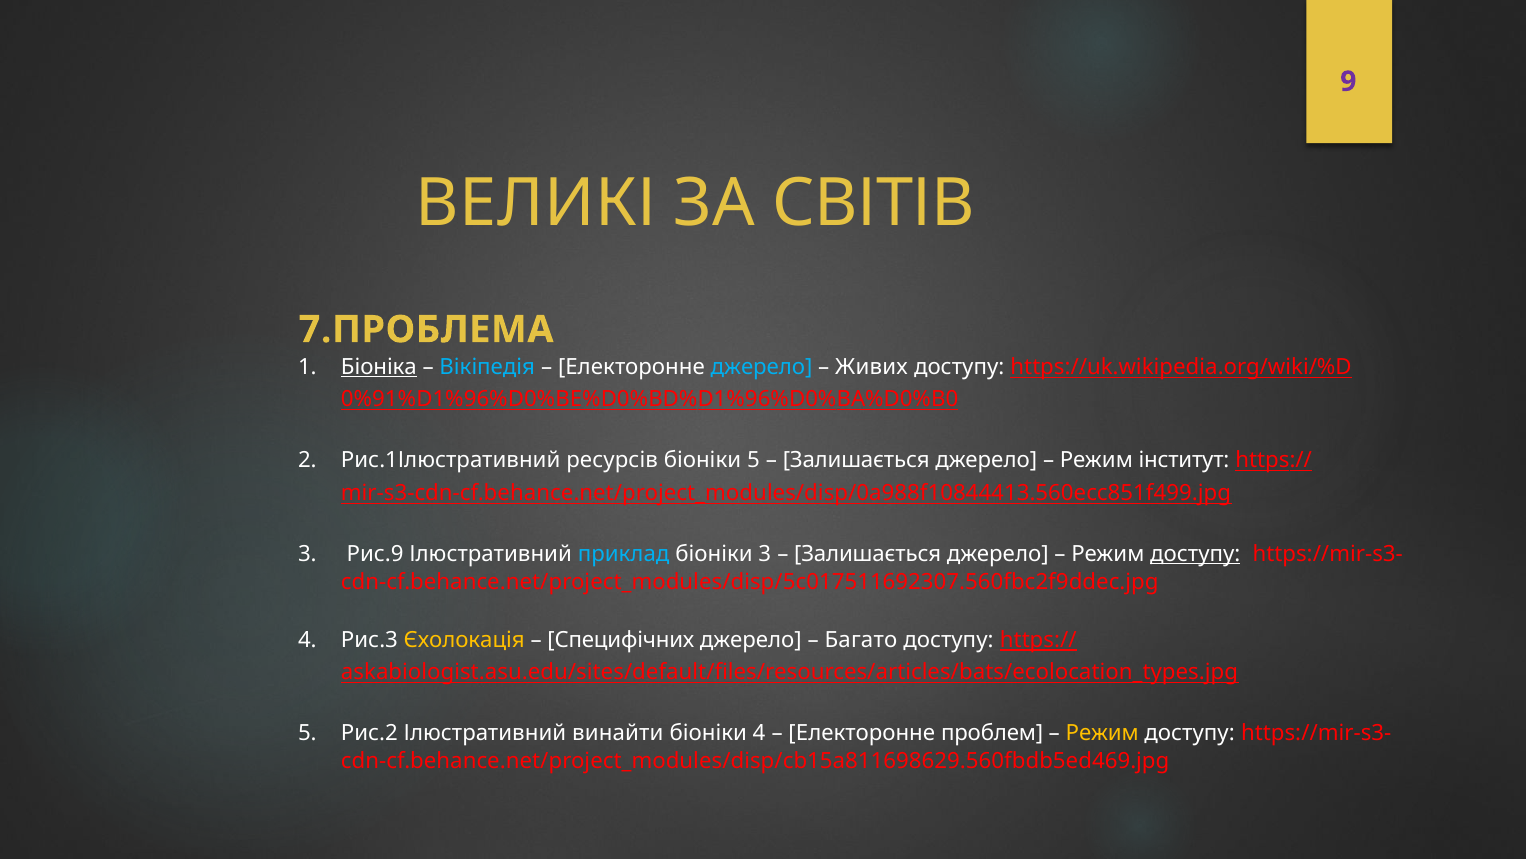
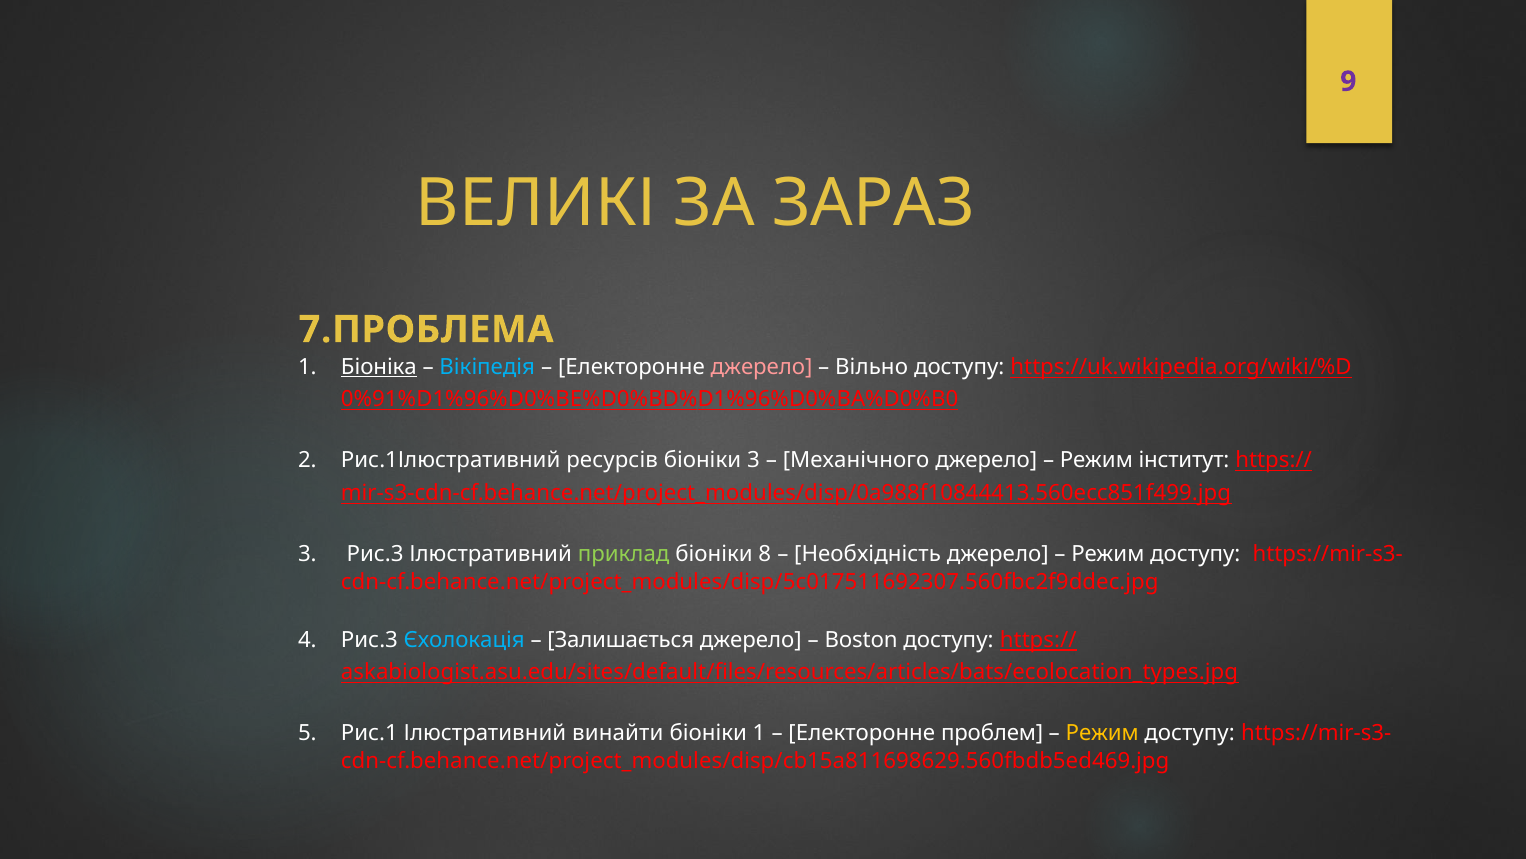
СВІТІВ: СВІТІВ -> ЗАРАЗ
джерело at (762, 367) colour: light blue -> pink
Живих: Живих -> Вільно
біоніки 5: 5 -> 3
Залишається at (856, 460): Залишається -> Механічного
3 Рис.9: Рис.9 -> Рис.3
приклад colour: light blue -> light green
біоніки 3: 3 -> 8
Залишається at (868, 553): Залишається -> Необхідність
доступу at (1195, 553) underline: present -> none
Єхолокація colour: yellow -> light blue
Специфічних: Специфічних -> Залишається
Багато: Багато -> Boston
Рис.2: Рис.2 -> Рис.1
біоніки 4: 4 -> 1
